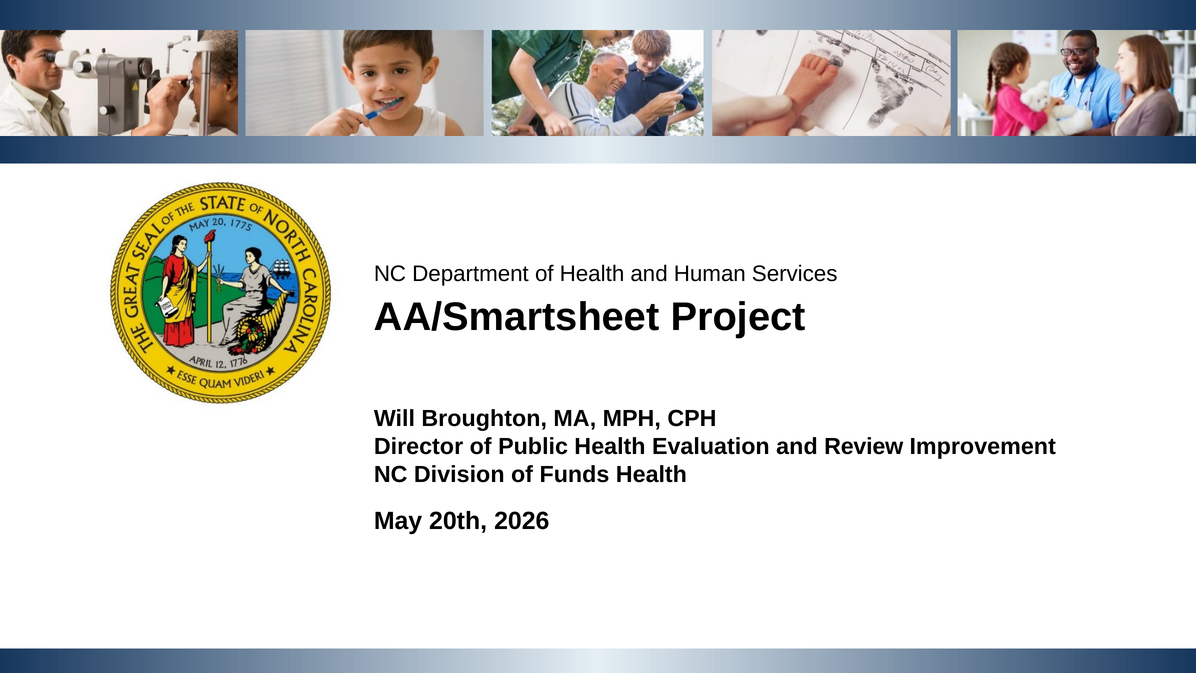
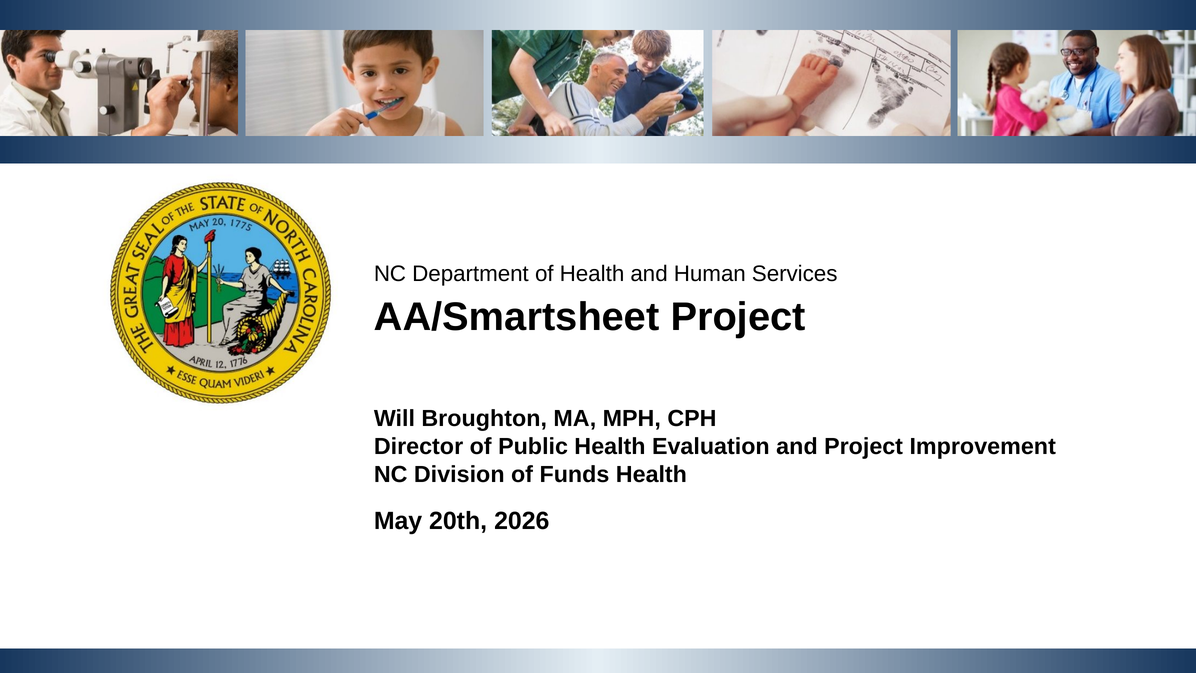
and Review: Review -> Project
